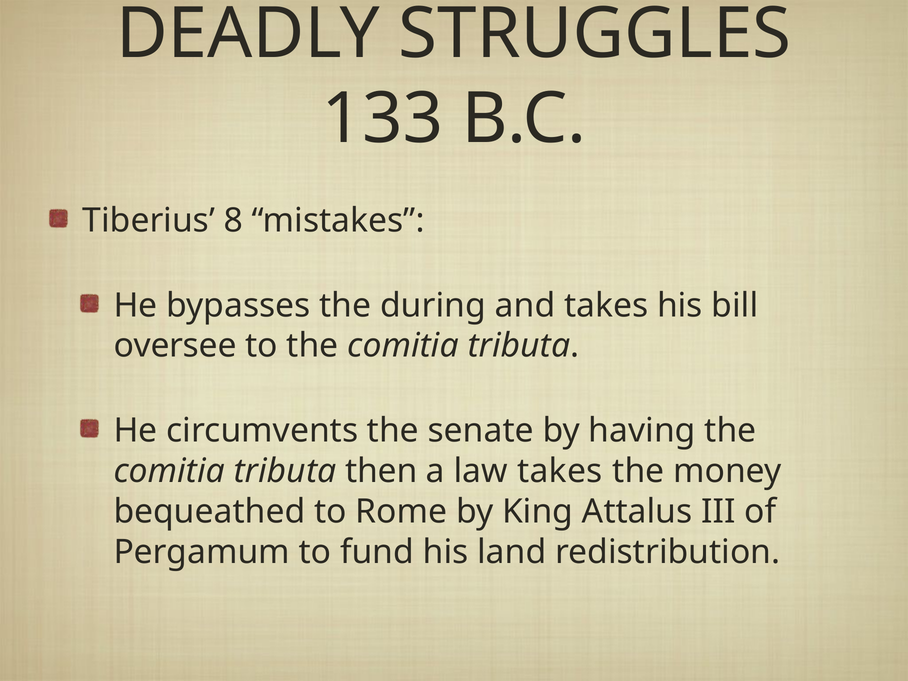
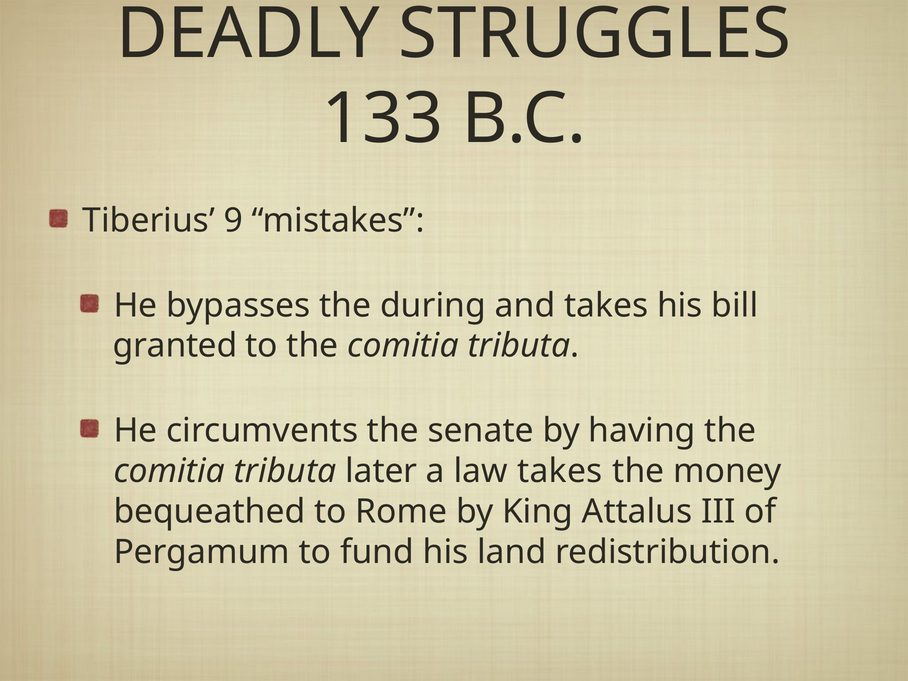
8: 8 -> 9
oversee: oversee -> granted
then: then -> later
